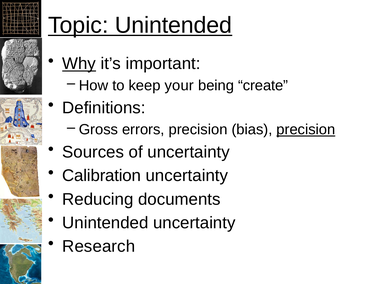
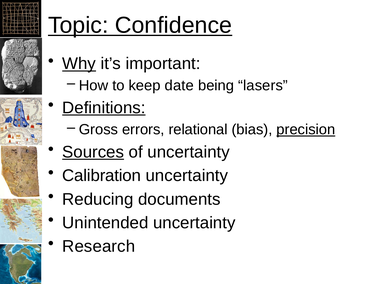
Topic Unintended: Unintended -> Confidence
your: your -> date
create: create -> lasers
Definitions underline: none -> present
errors precision: precision -> relational
Sources underline: none -> present
